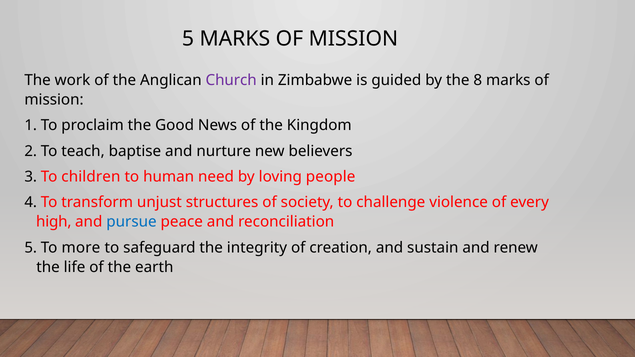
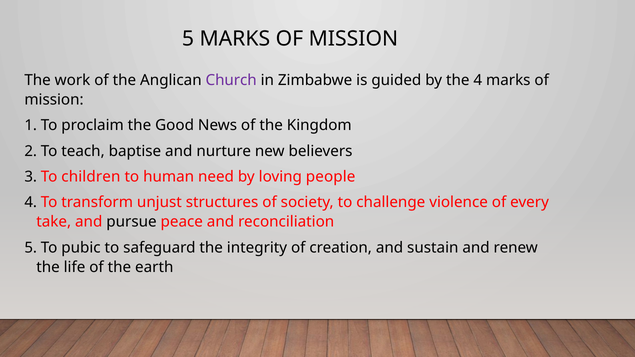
the 8: 8 -> 4
high: high -> take
pursue colour: blue -> black
more: more -> pubic
